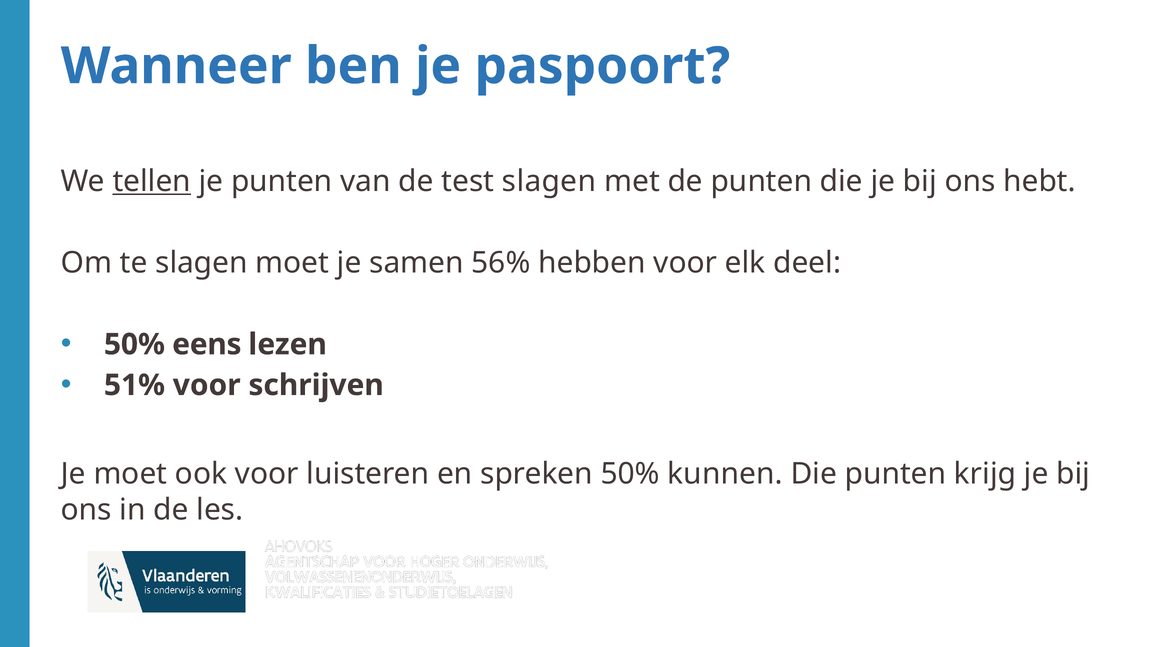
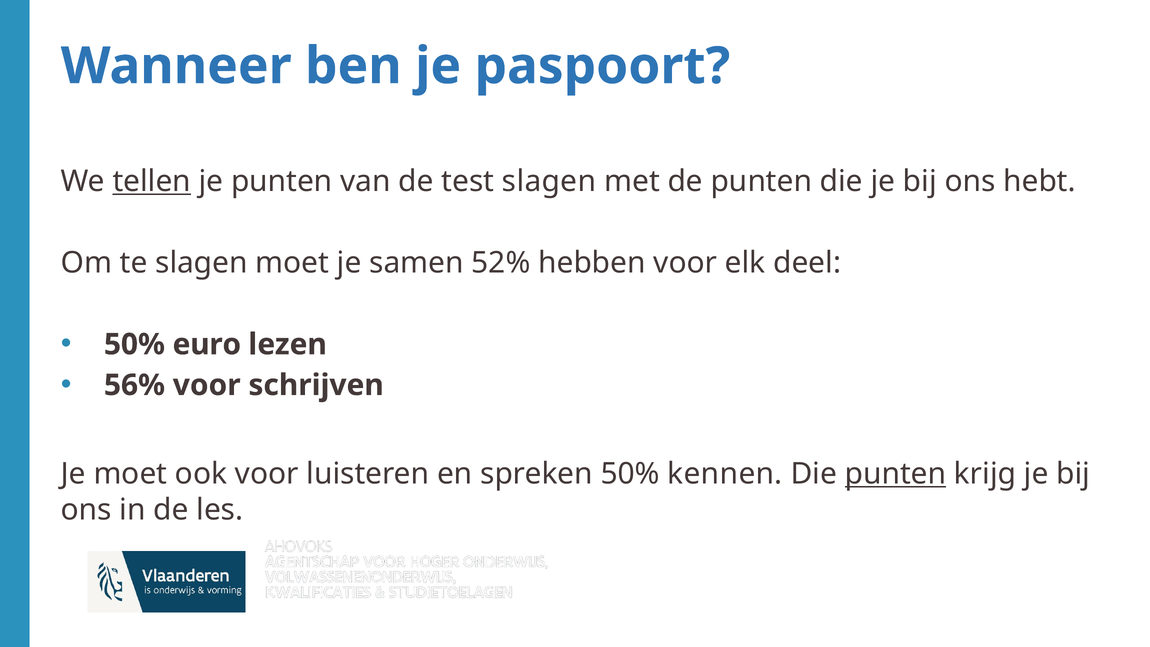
56%: 56% -> 52%
eens: eens -> euro
51%: 51% -> 56%
kunnen: kunnen -> kennen
punten at (896, 474) underline: none -> present
